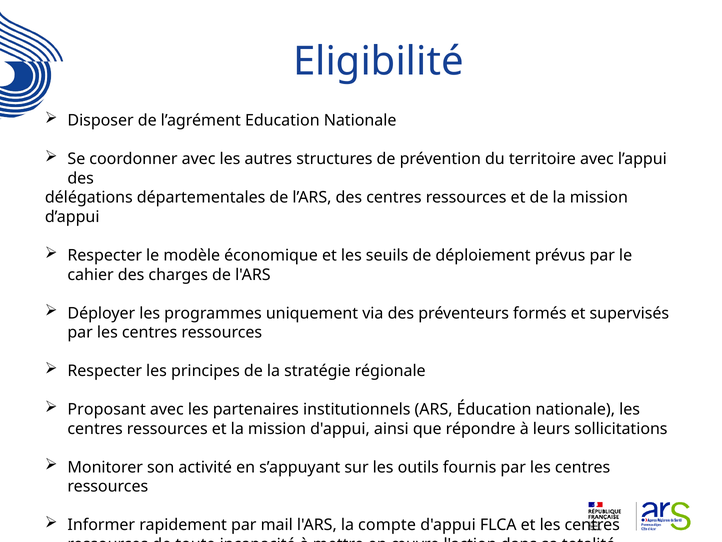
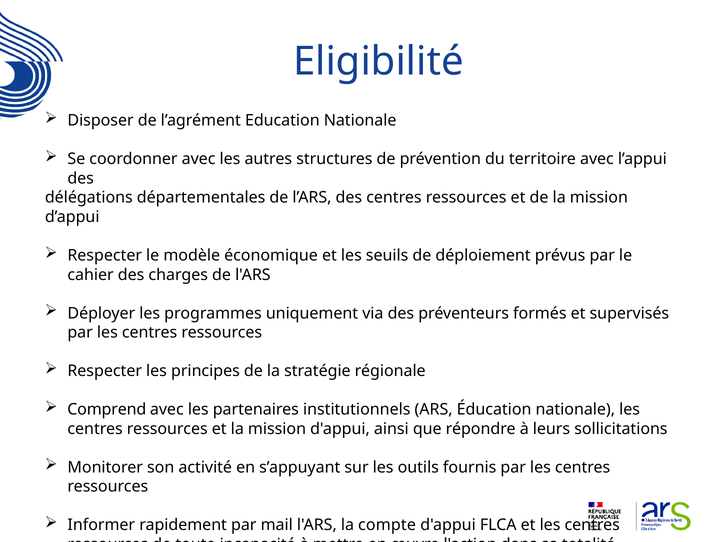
Proposant: Proposant -> Comprend
